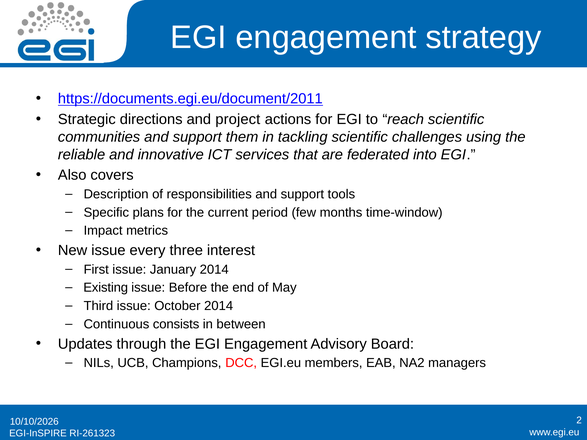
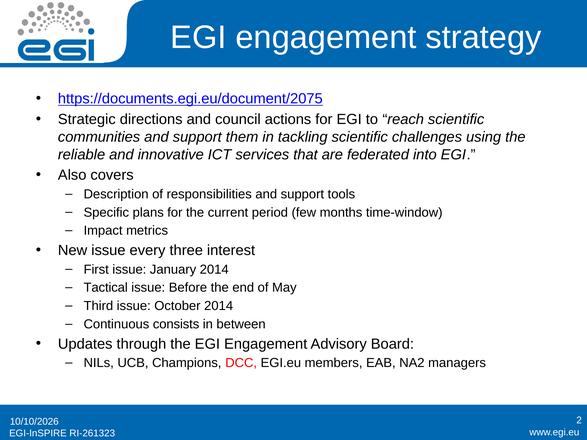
https://documents.egi.eu/document/2011: https://documents.egi.eu/document/2011 -> https://documents.egi.eu/document/2075
project: project -> council
Existing: Existing -> Tactical
